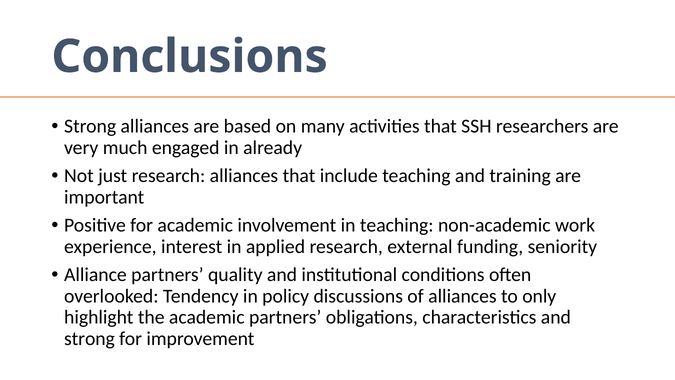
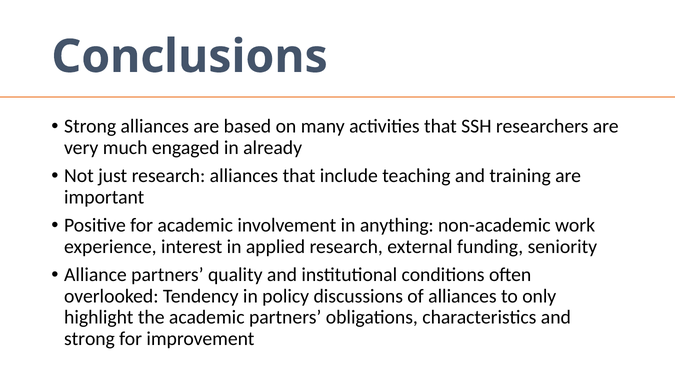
in teaching: teaching -> anything
